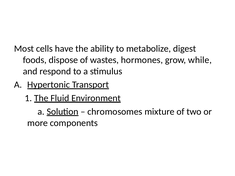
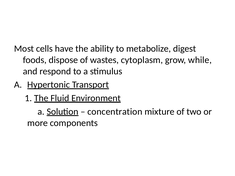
hormones: hormones -> cytoplasm
chromosomes: chromosomes -> concentration
